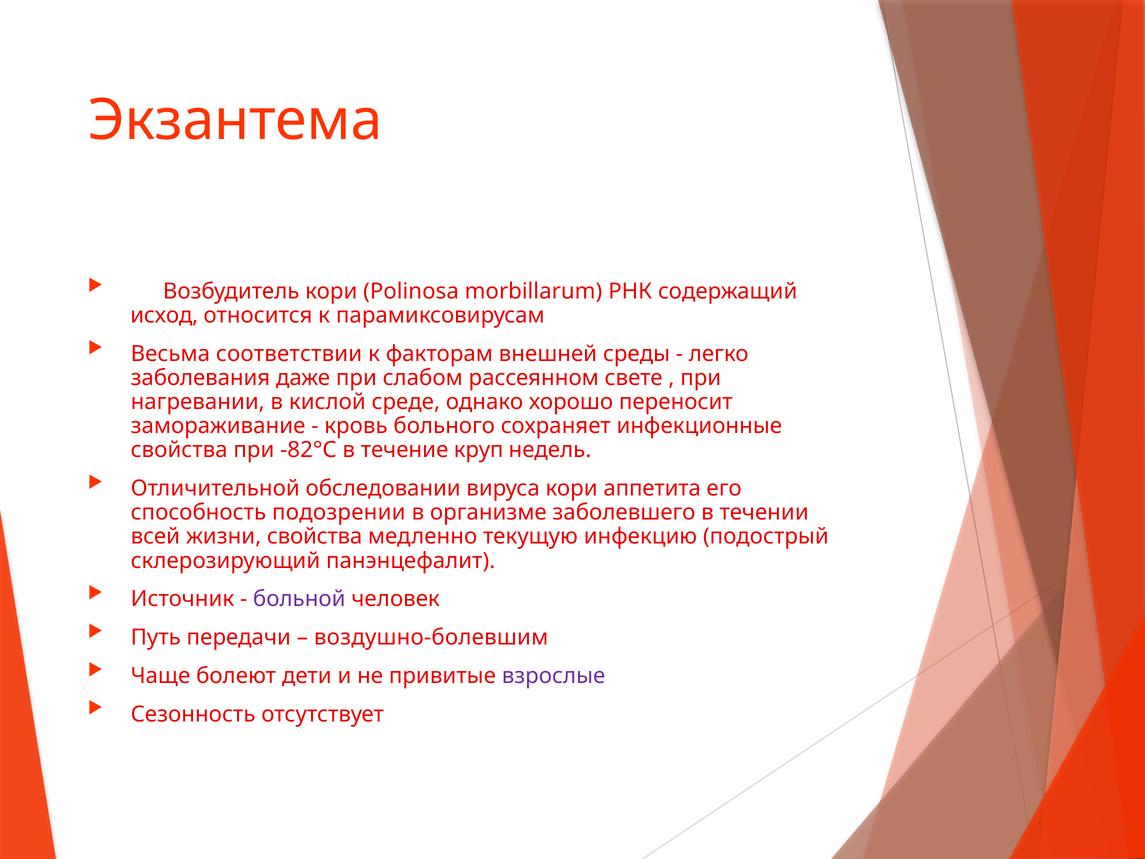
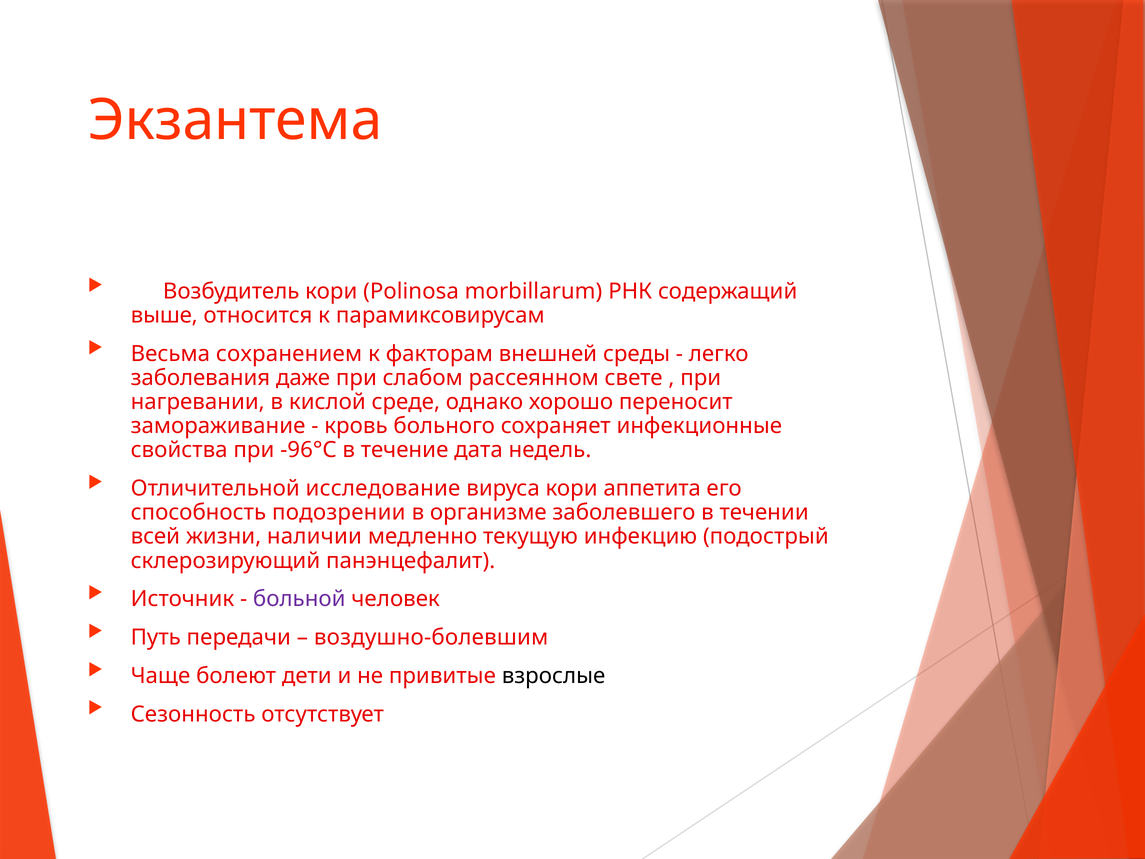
исход: исход -> выше
соответствии: соответствии -> сохранением
-82°С: -82°С -> -96°С
круп: круп -> дата
обследовании: обследовании -> исследование
жизни свойства: свойства -> наличии
взрослые colour: purple -> black
